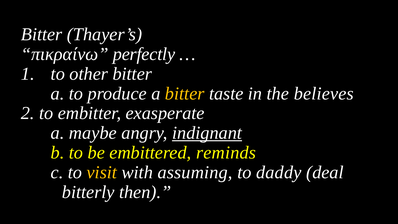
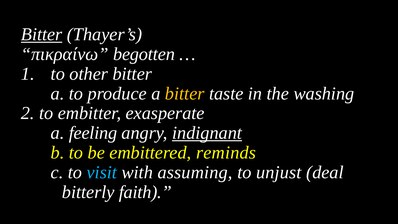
Bitter at (42, 34) underline: none -> present
perfectly: perfectly -> begotten
believes: believes -> washing
maybe: maybe -> feeling
visit colour: yellow -> light blue
daddy: daddy -> unjust
then: then -> faith
